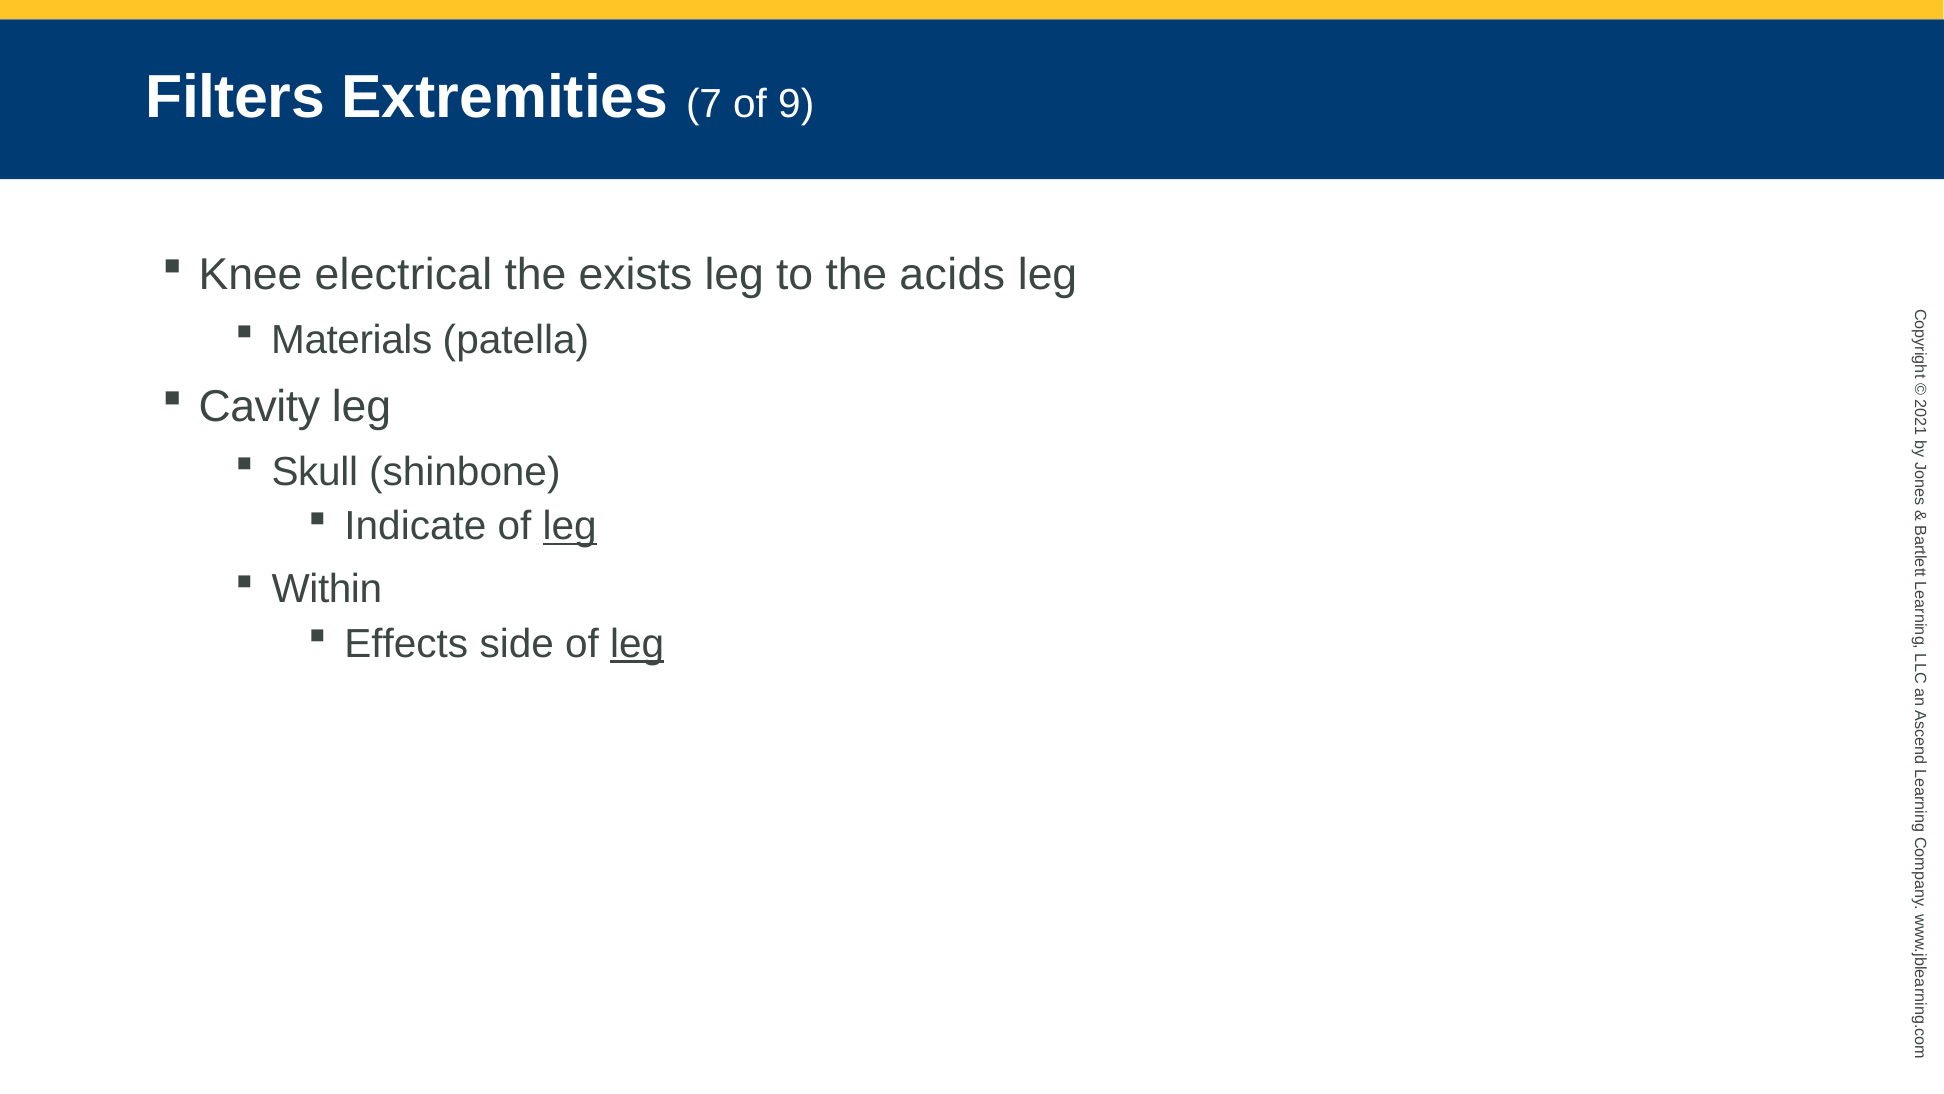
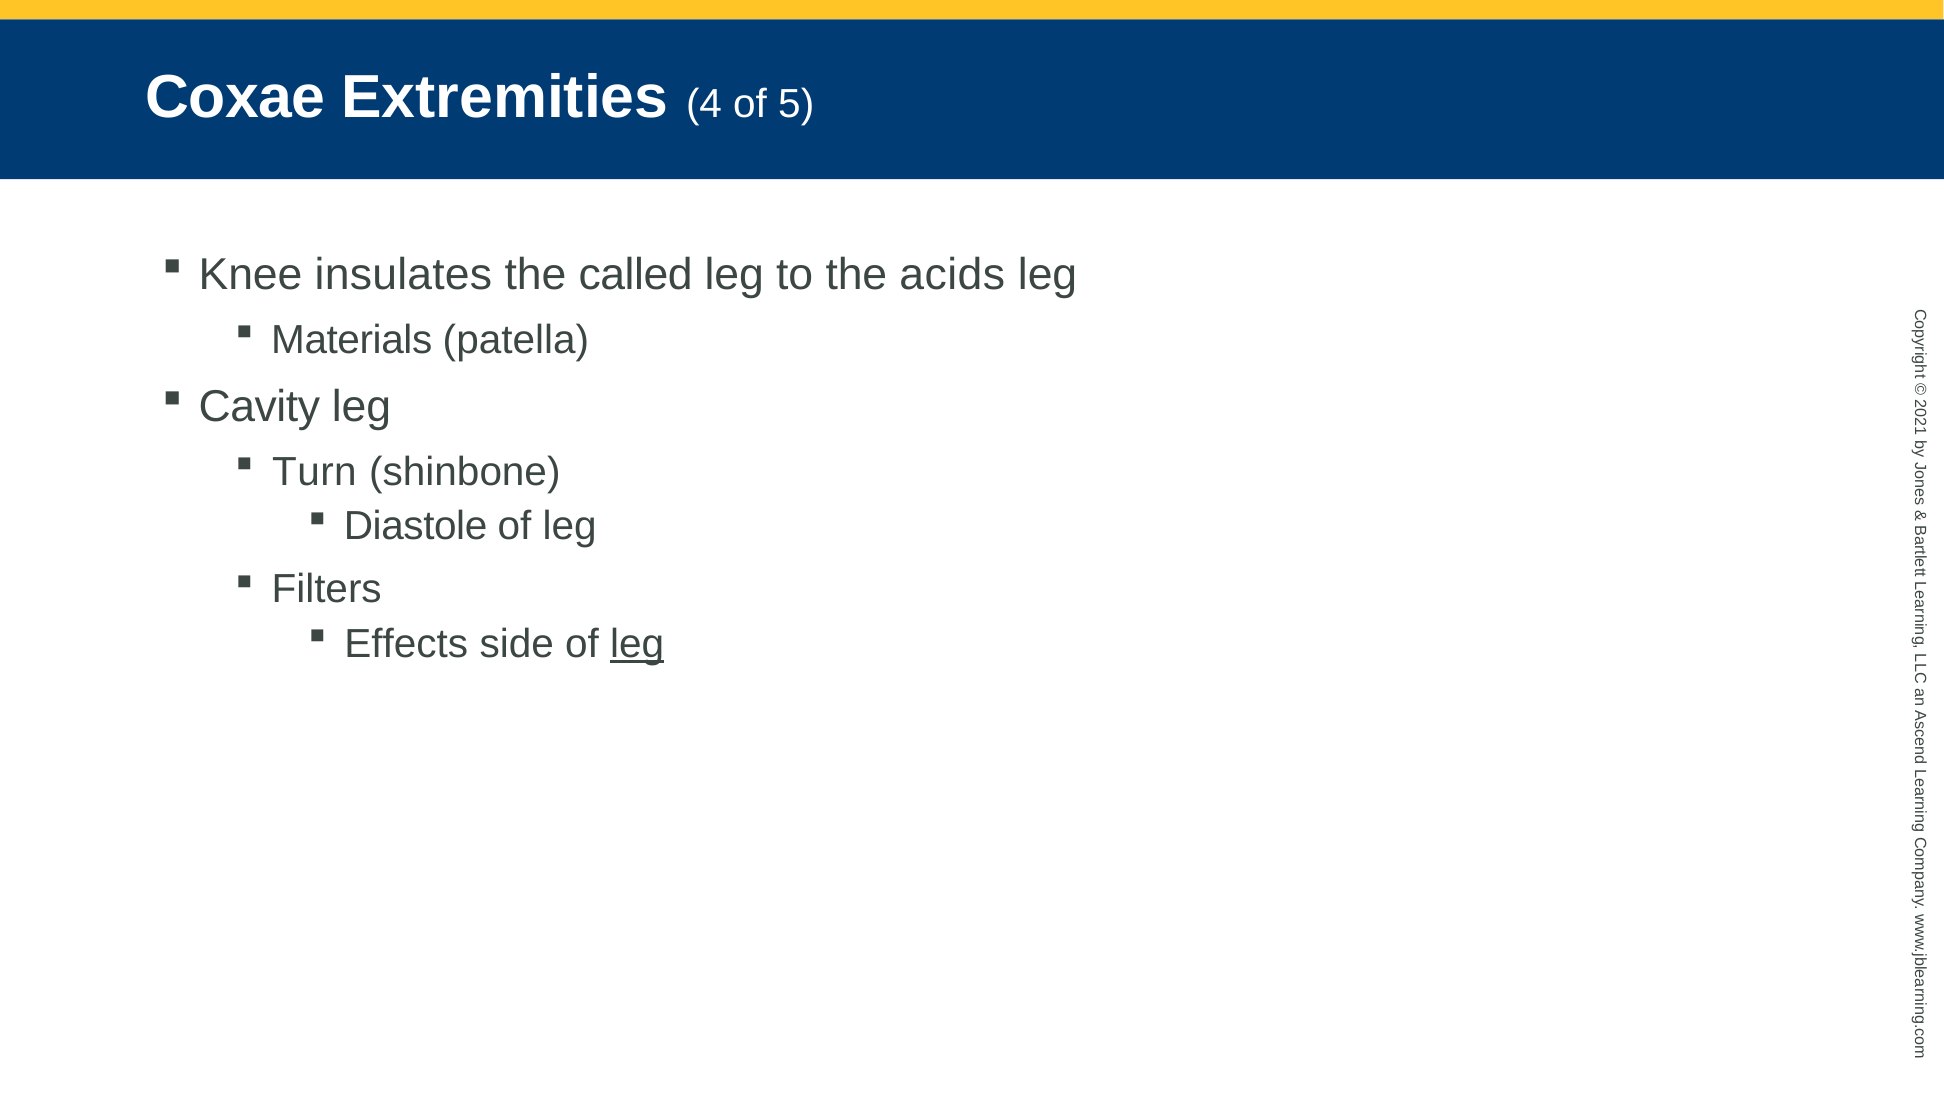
Filters: Filters -> Coxae
7: 7 -> 4
9: 9 -> 5
electrical: electrical -> insulates
exists: exists -> called
Skull: Skull -> Turn
Indicate: Indicate -> Diastole
leg at (570, 526) underline: present -> none
Within: Within -> Filters
